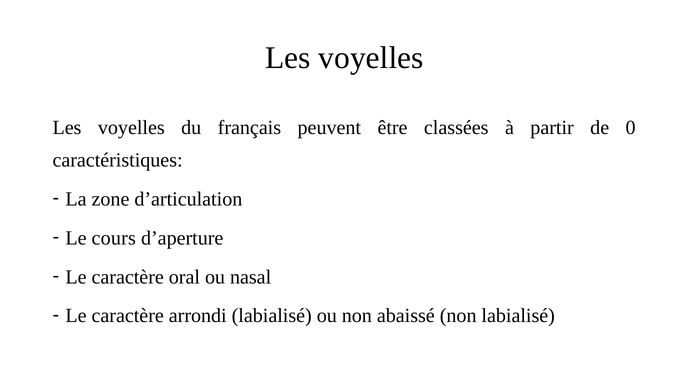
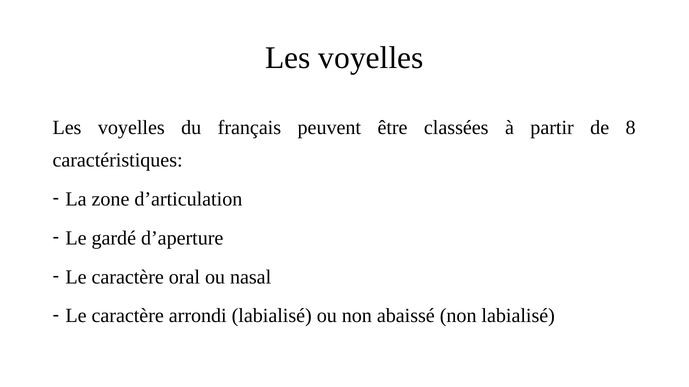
0: 0 -> 8
cours: cours -> gardé
